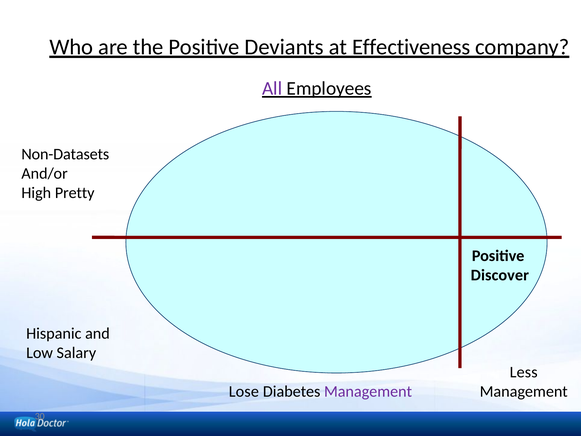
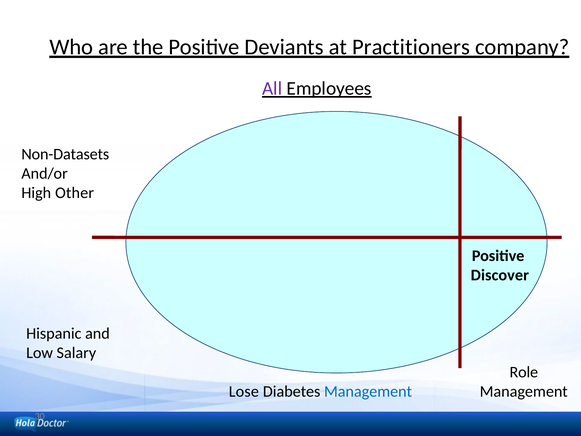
Effectiveness: Effectiveness -> Practitioners
Pretty: Pretty -> Other
Less: Less -> Role
Management at (368, 391) colour: purple -> blue
